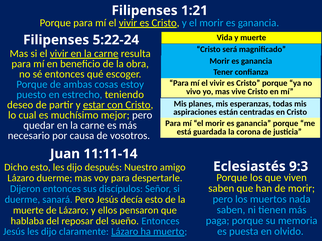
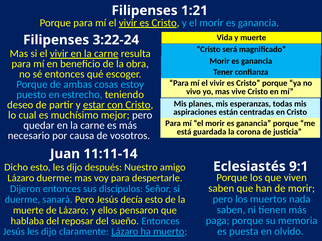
5:22-24: 5:22-24 -> 3:22-24
9:3: 9:3 -> 9:1
